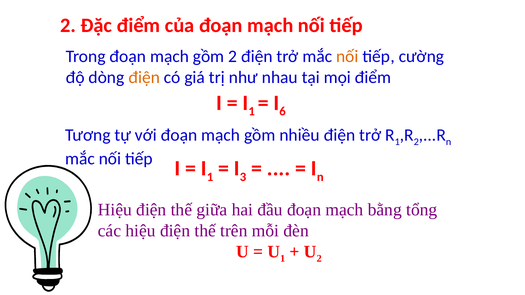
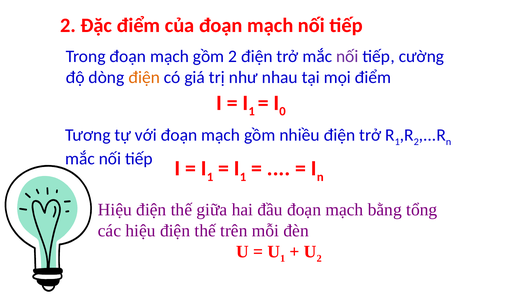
nối at (347, 56) colour: orange -> purple
6: 6 -> 0
3 at (243, 177): 3 -> 1
